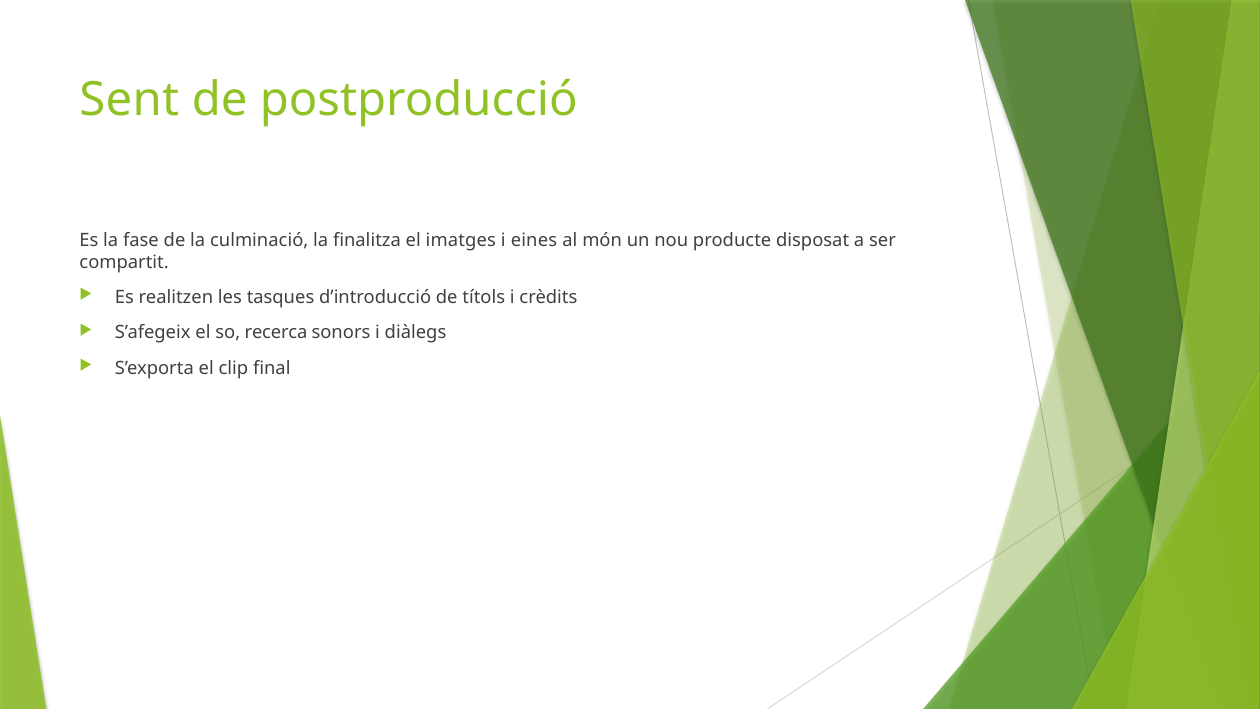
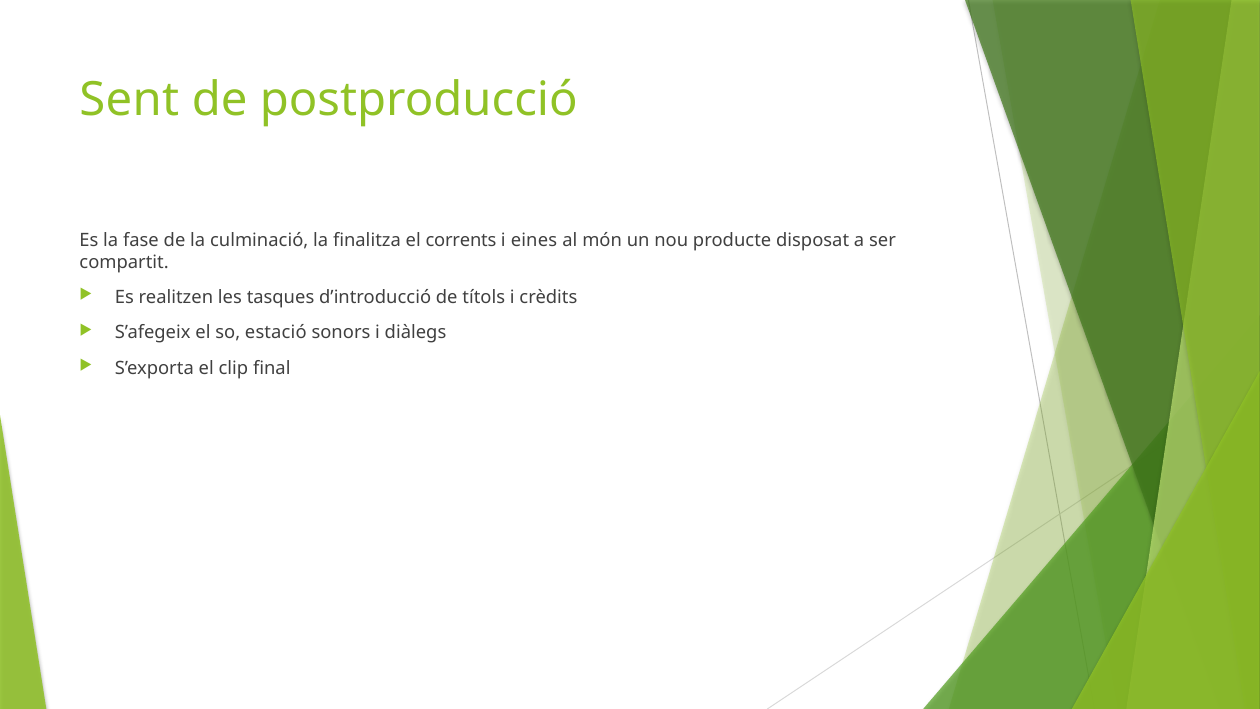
imatges: imatges -> corrents
recerca: recerca -> estació
